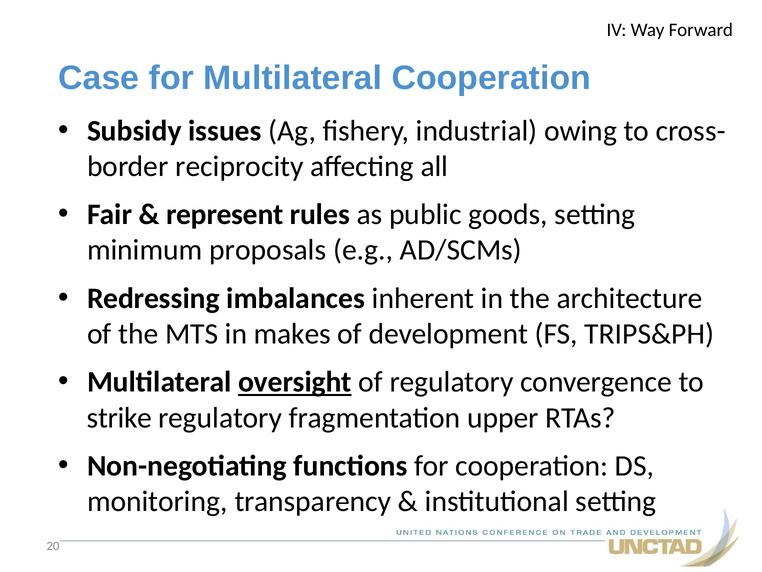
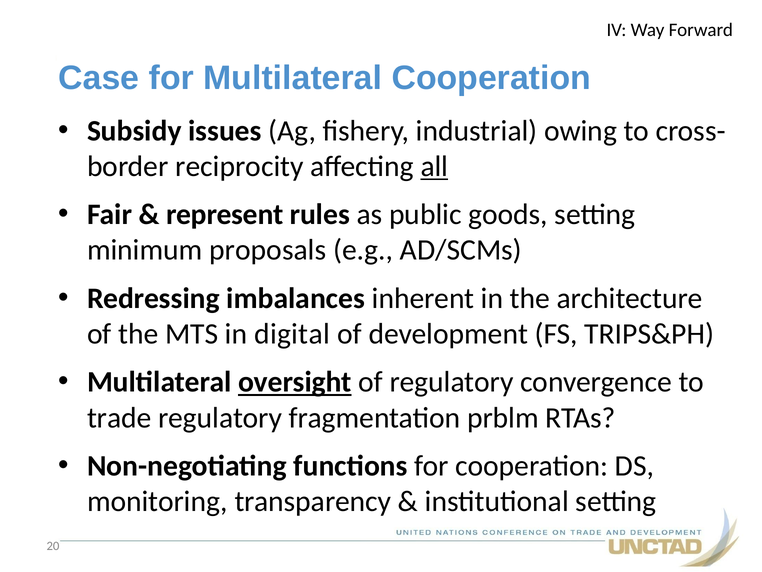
all underline: none -> present
makes: makes -> digital
strike: strike -> trade
upper: upper -> prblm
